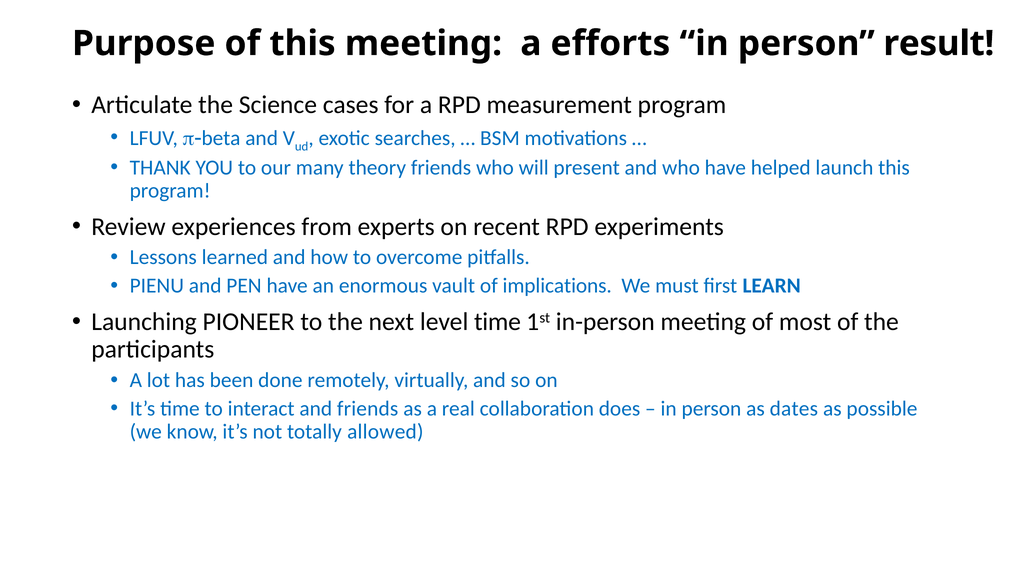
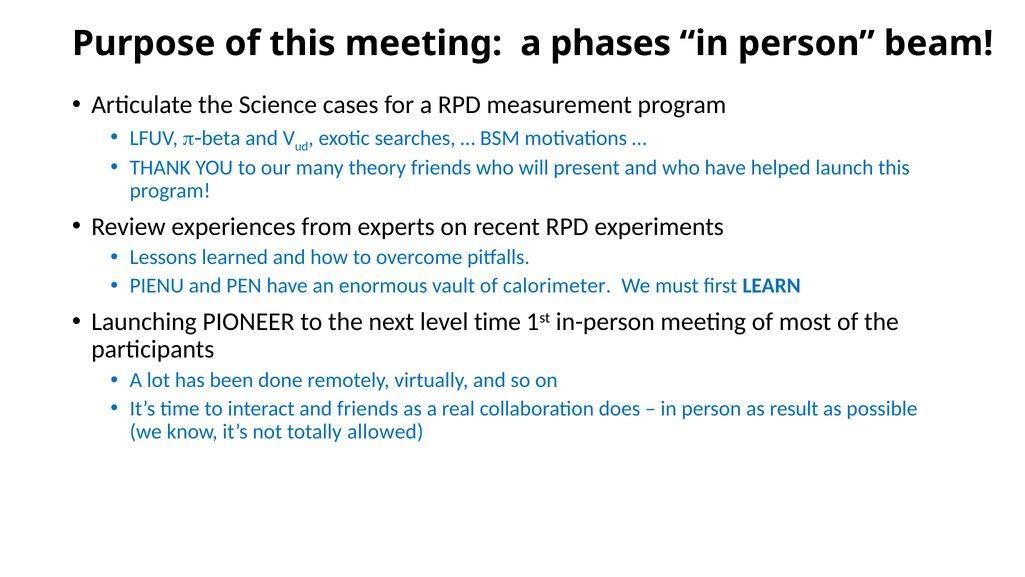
efforts: efforts -> phases
result: result -> beam
implications: implications -> calorimeter
dates: dates -> result
